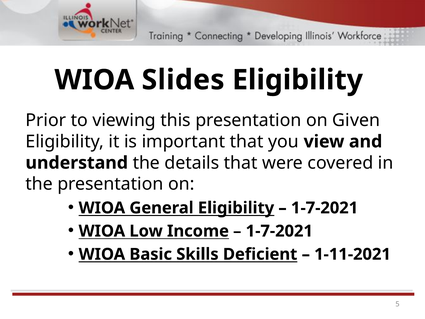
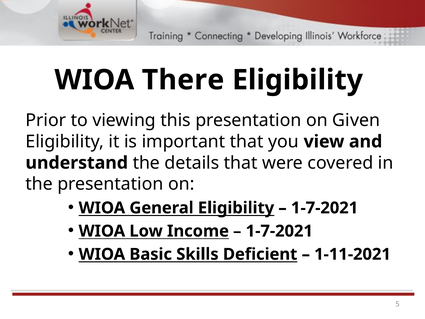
Slides: Slides -> There
